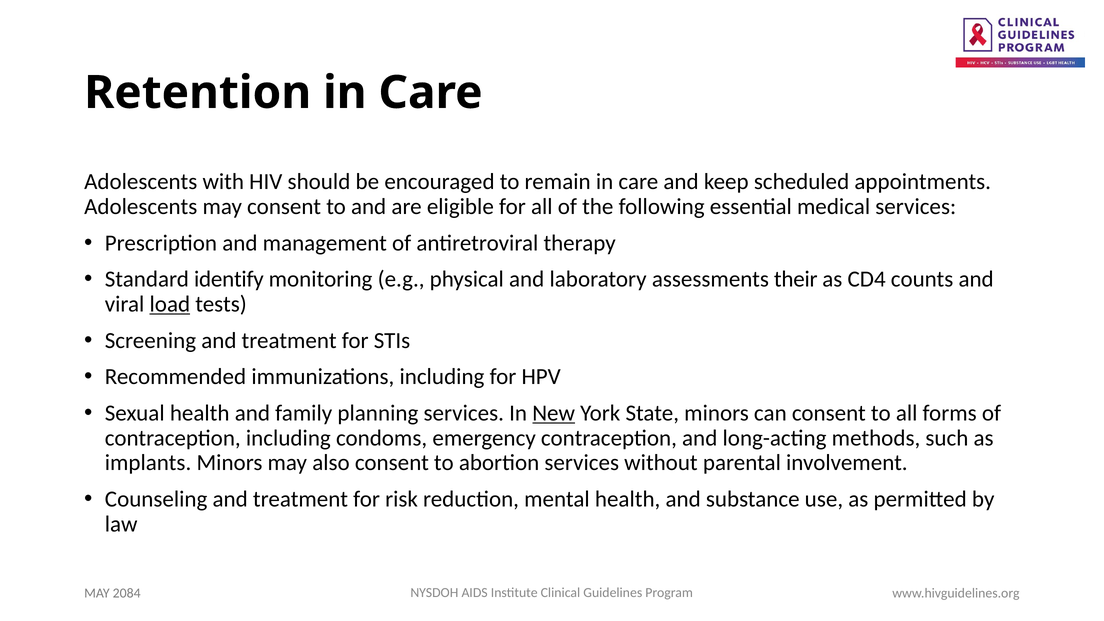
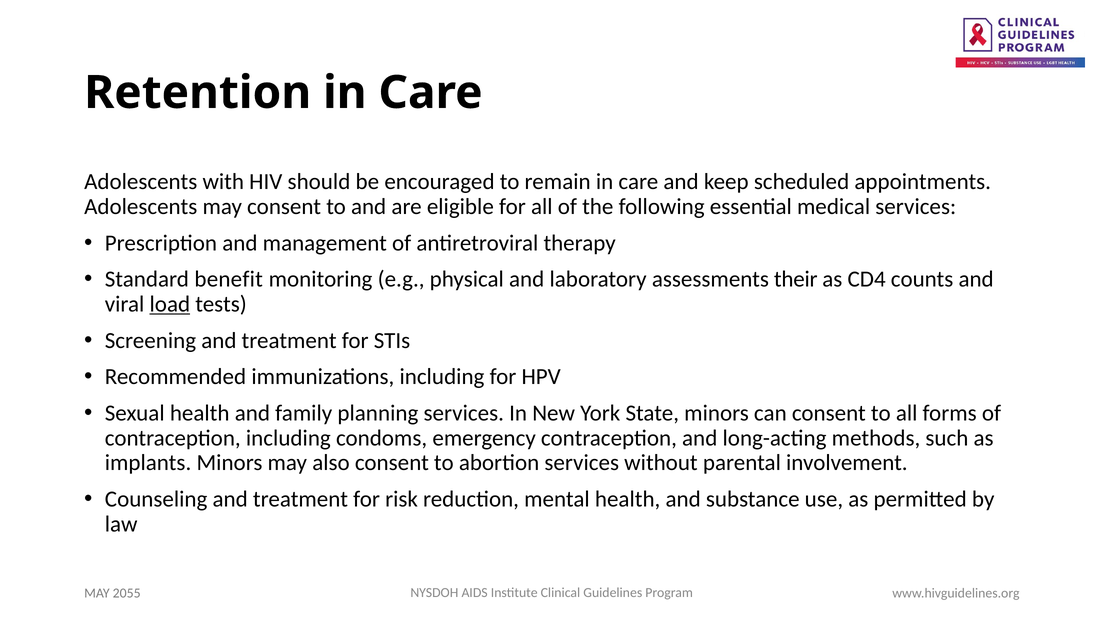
identify: identify -> benefit
New underline: present -> none
2084: 2084 -> 2055
